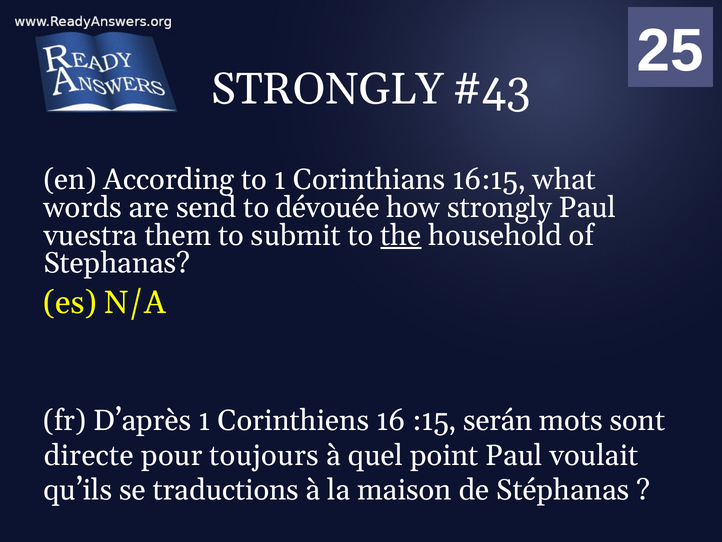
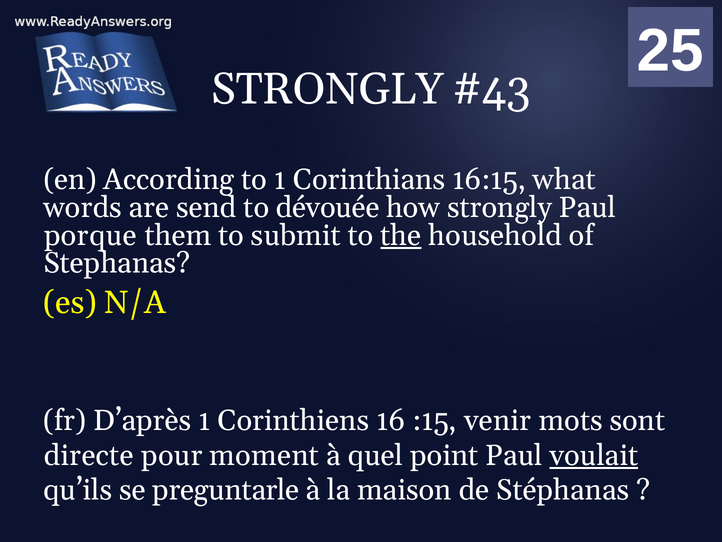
vuestra: vuestra -> porque
serán: serán -> venir
toujours: toujours -> moment
voulait underline: none -> present
traductions: traductions -> preguntarle
